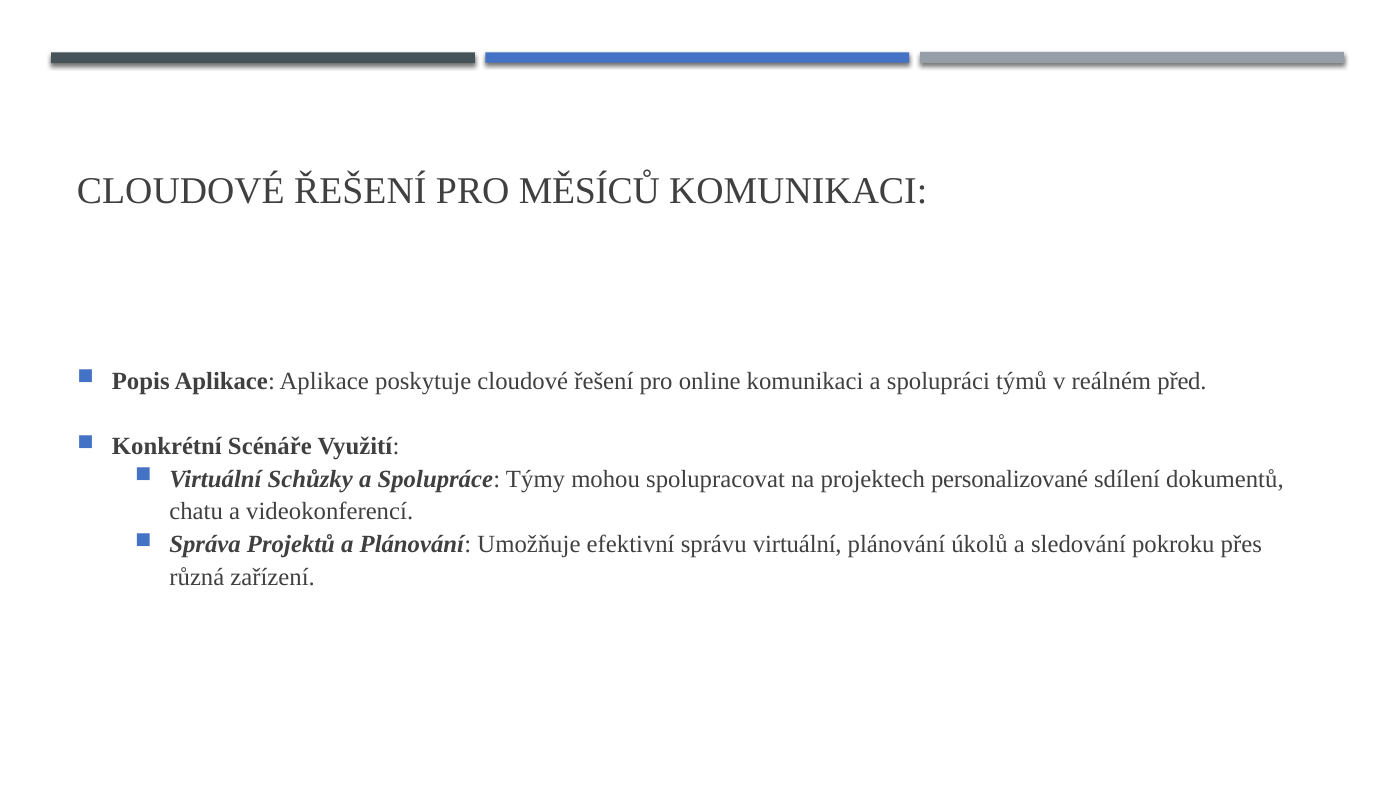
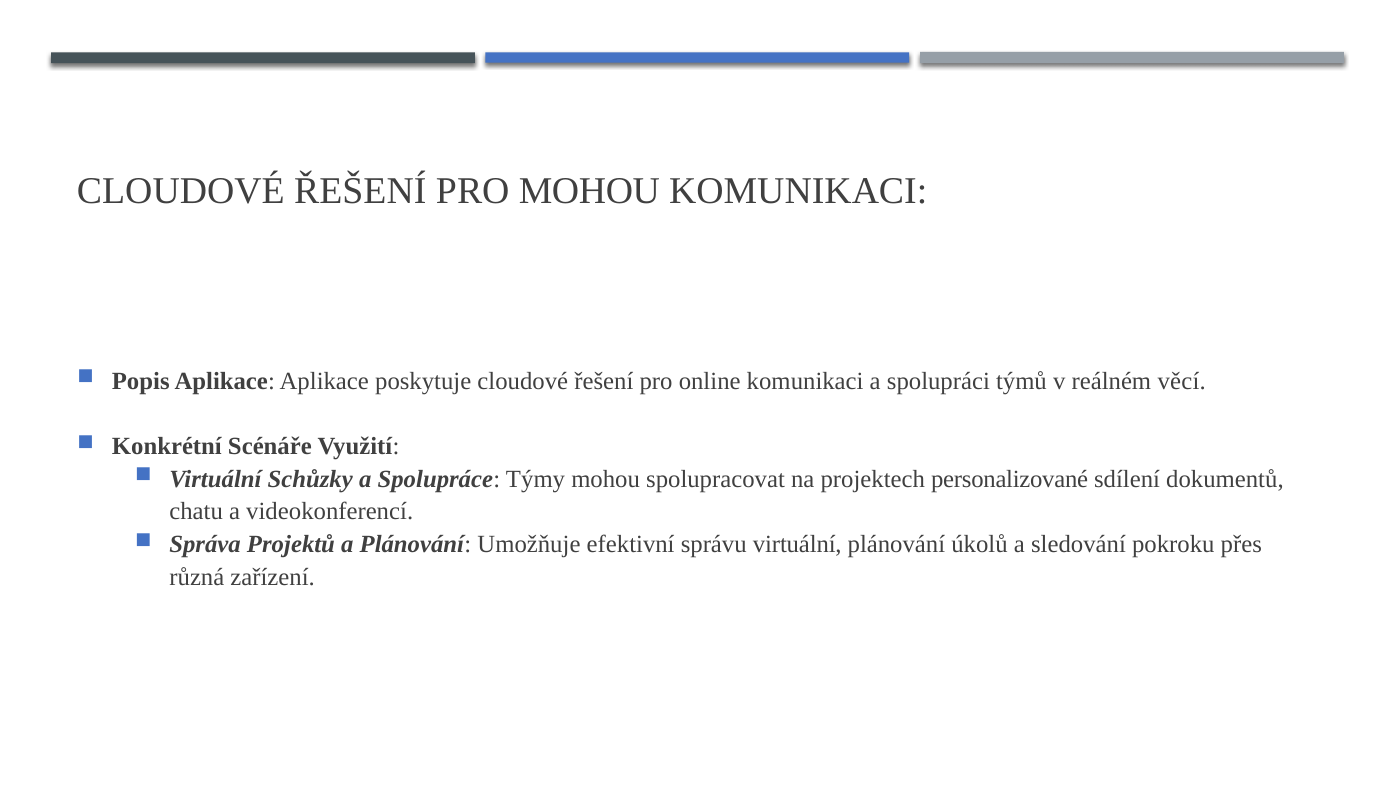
PRO MĚSÍCŮ: MĚSÍCŮ -> MOHOU
před: před -> věcí
